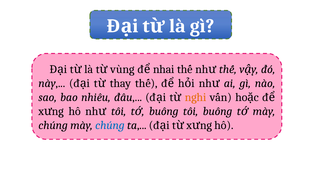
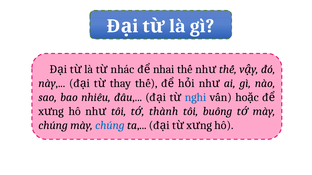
vùng: vùng -> nhác
nghi colour: orange -> blue
buông at (164, 112): buông -> thành
